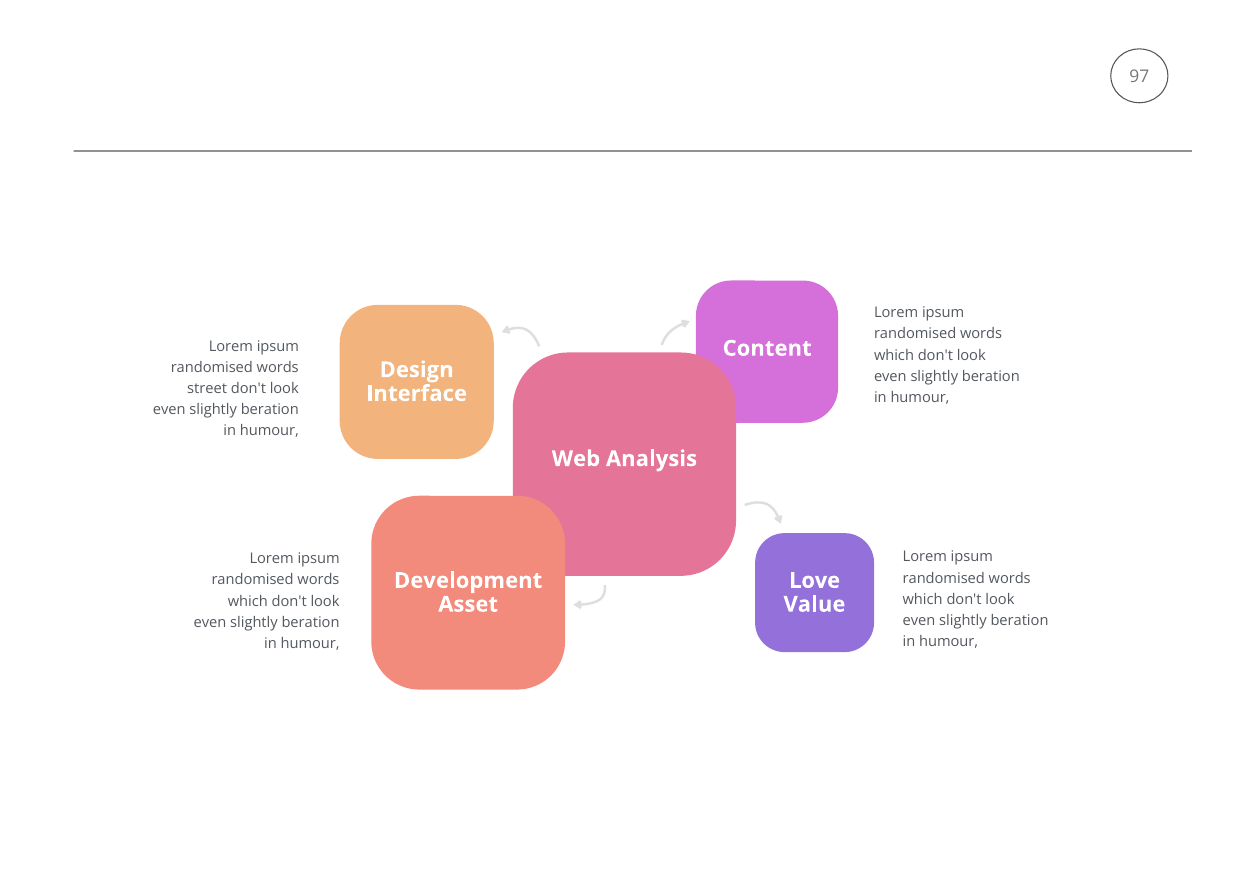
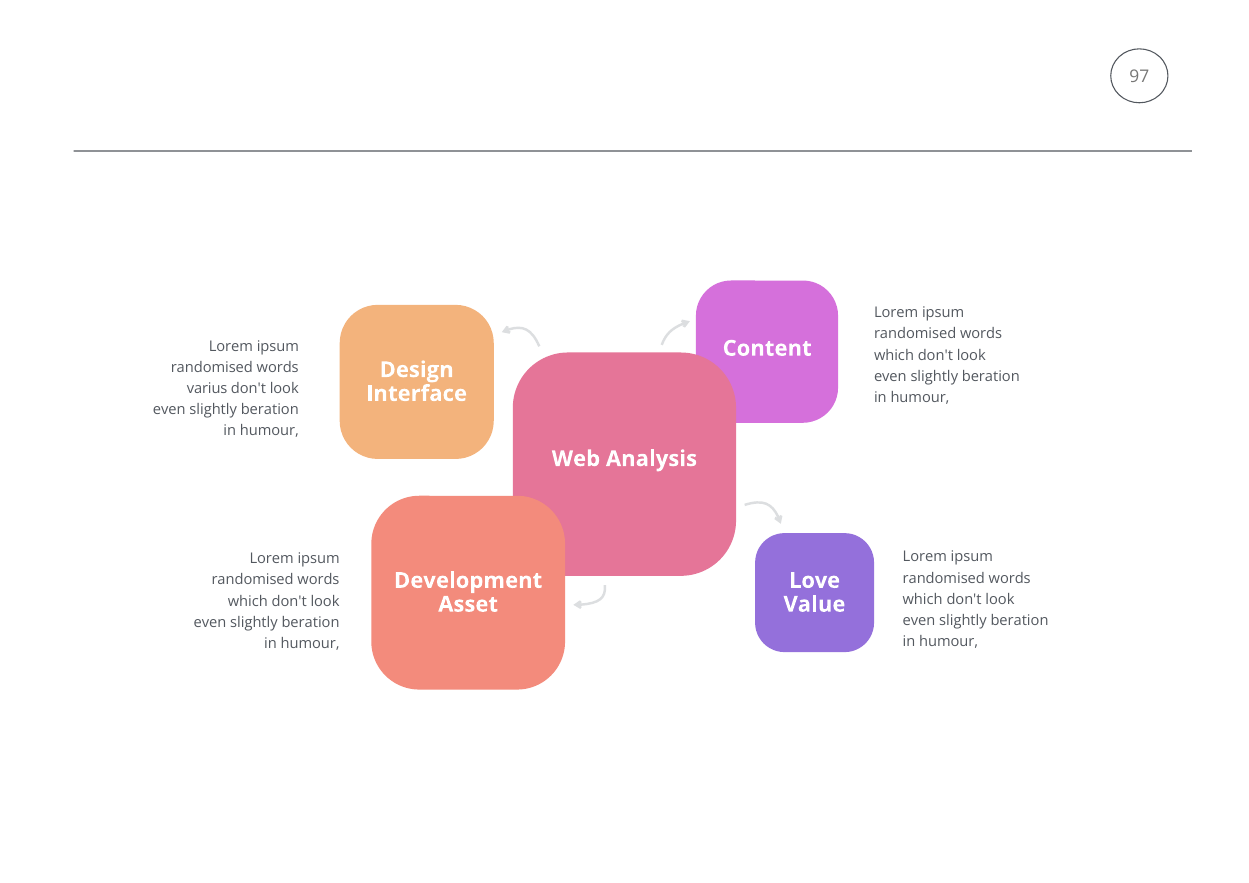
street: street -> varius
